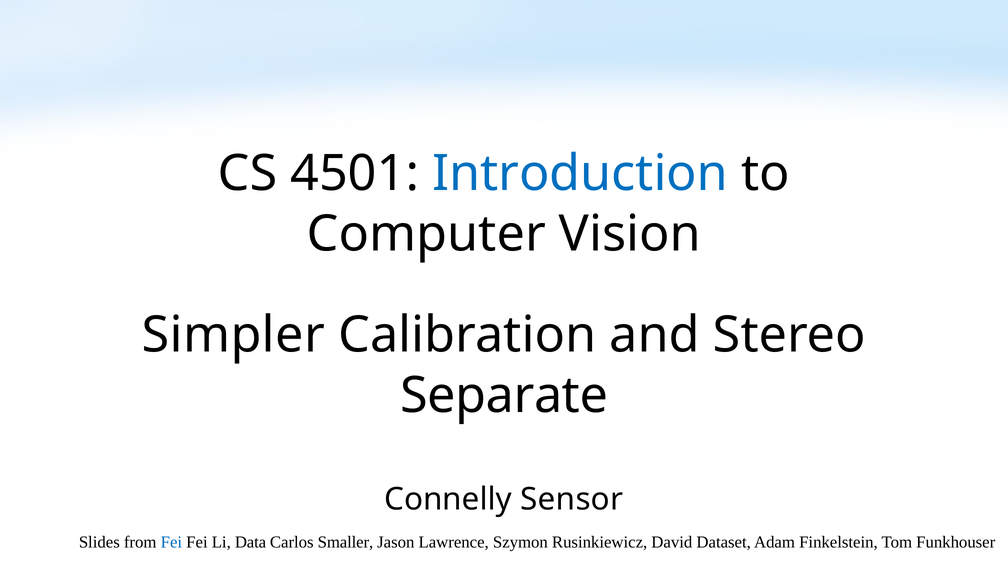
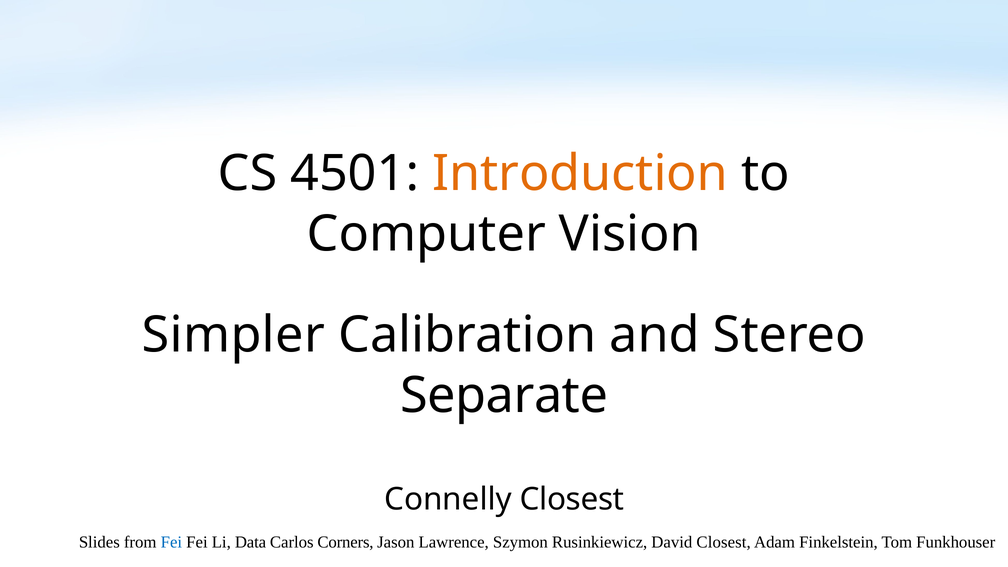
Introduction colour: blue -> orange
Connelly Sensor: Sensor -> Closest
Smaller: Smaller -> Corners
David Dataset: Dataset -> Closest
